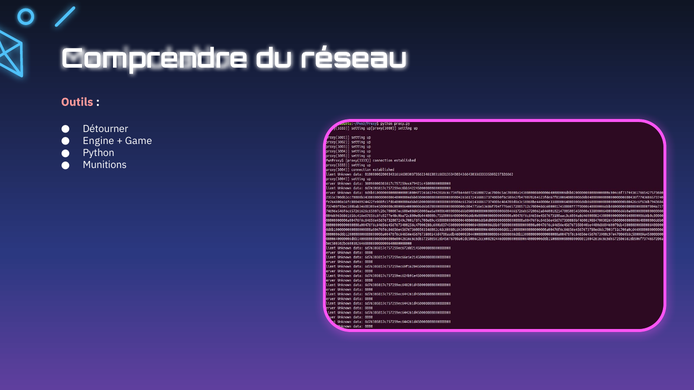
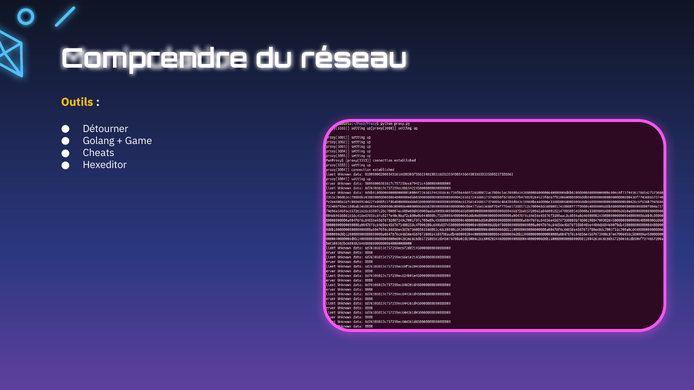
Outils colour: pink -> yellow
Engine: Engine -> Golang
Python: Python -> Cheats
Munitions: Munitions -> Hexeditor
